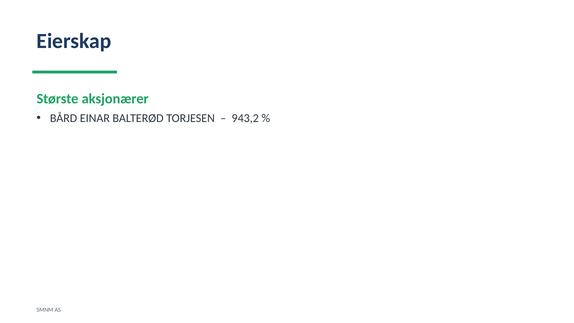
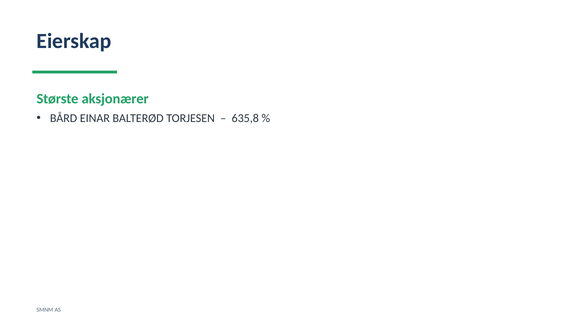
943,2: 943,2 -> 635,8
